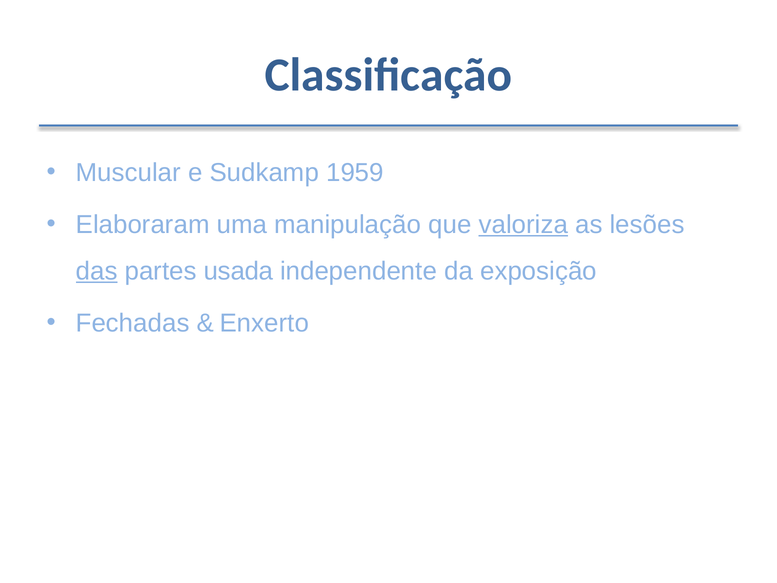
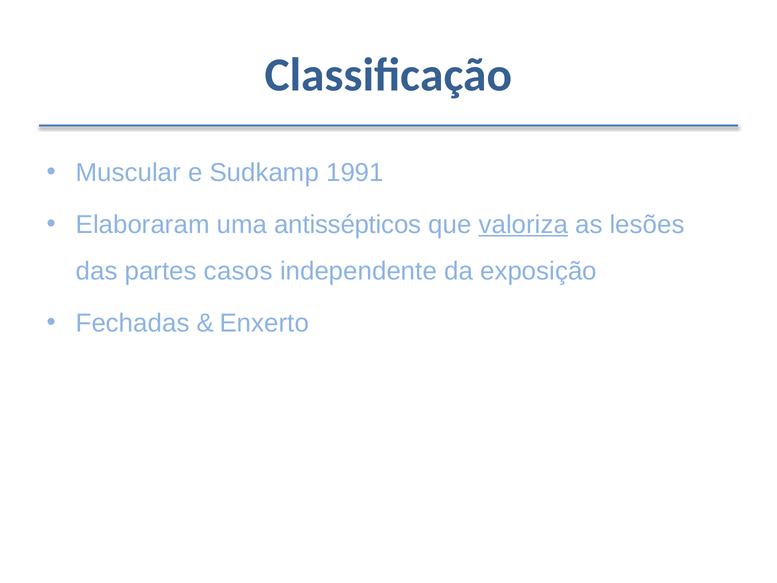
1959: 1959 -> 1991
manipulação: manipulação -> antissépticos
das underline: present -> none
usada: usada -> casos
